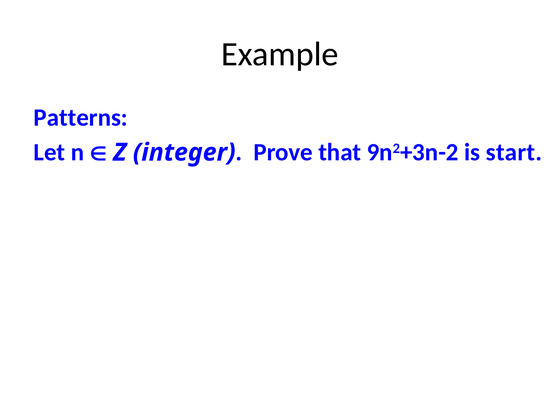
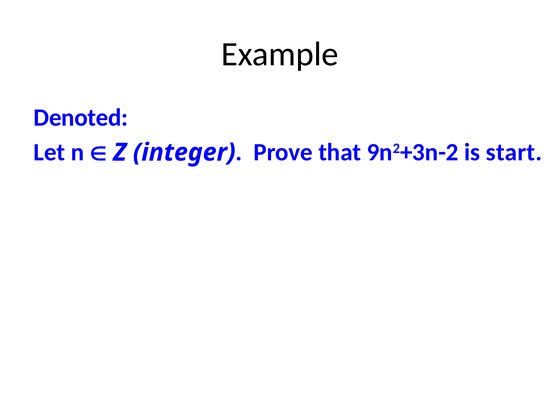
Patterns: Patterns -> Denoted
